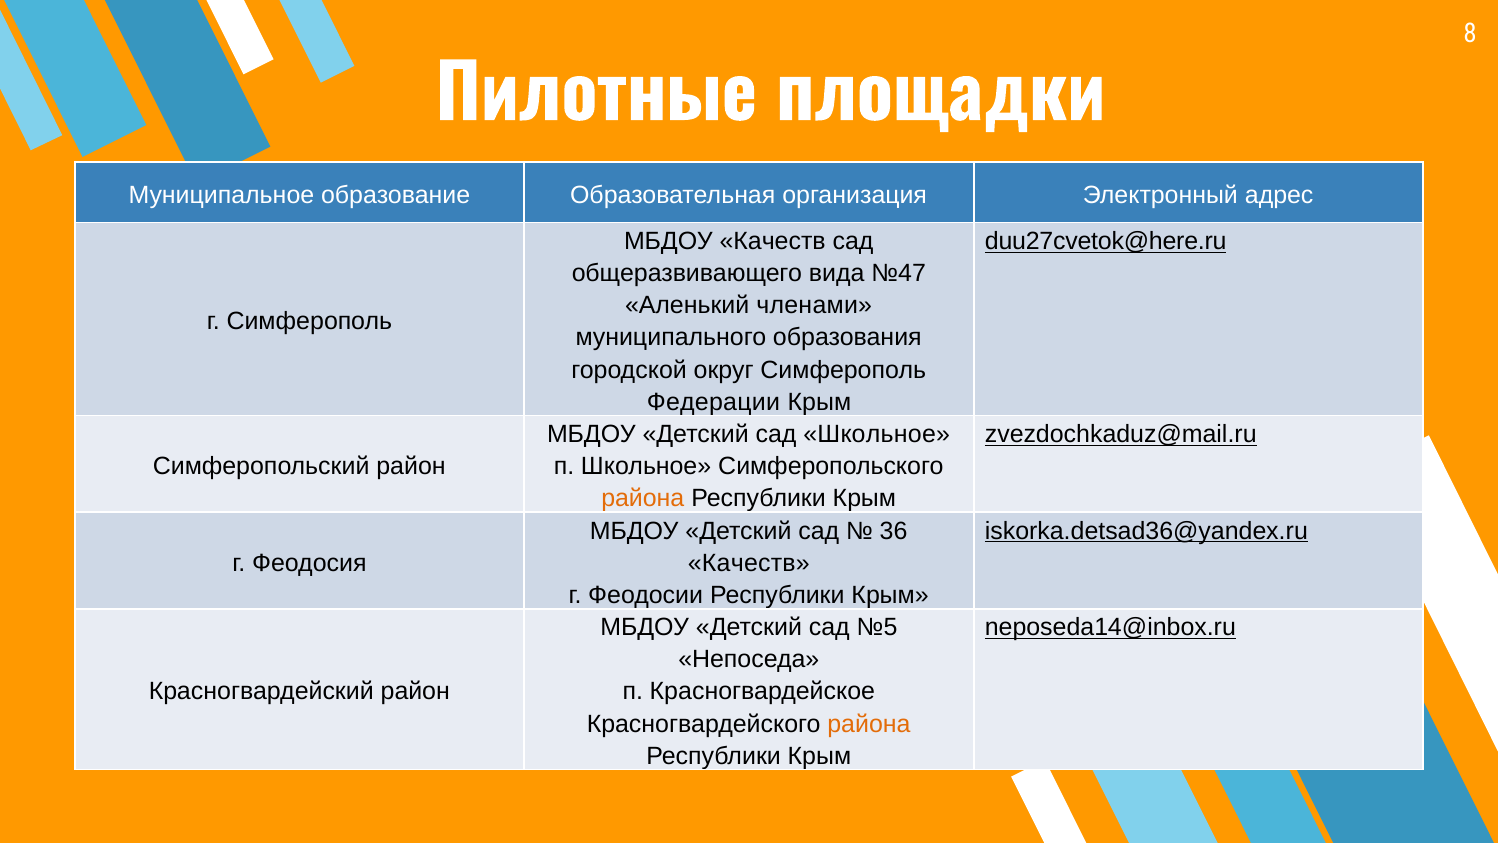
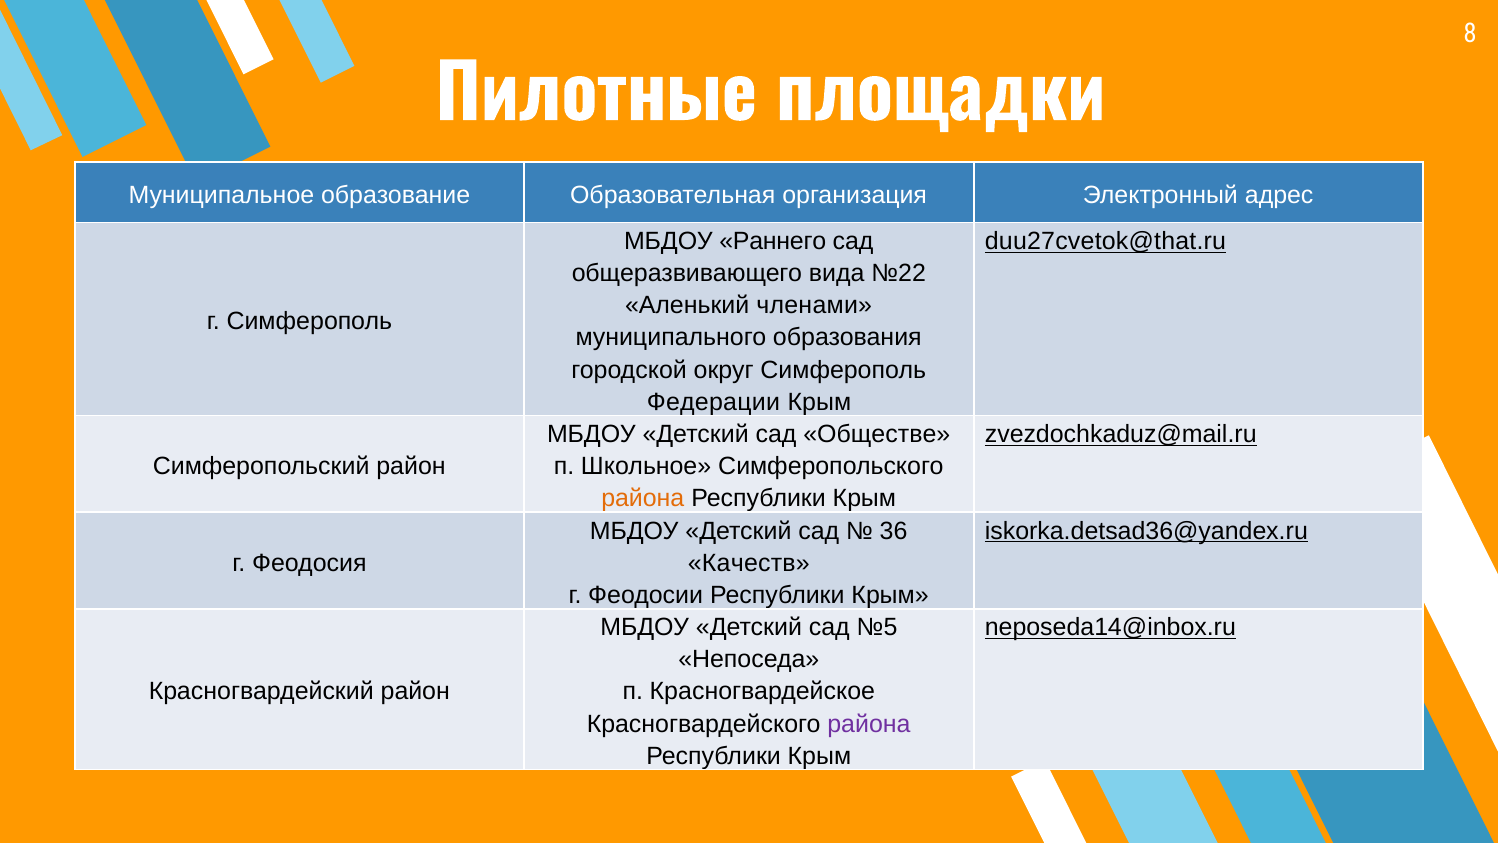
МБДОУ Качеств: Качеств -> Раннего
duu27cvetok@here.ru: duu27cvetok@here.ru -> duu27cvetok@that.ru
№47: №47 -> №22
сад Школьное: Школьное -> Обществе
района at (869, 723) colour: orange -> purple
